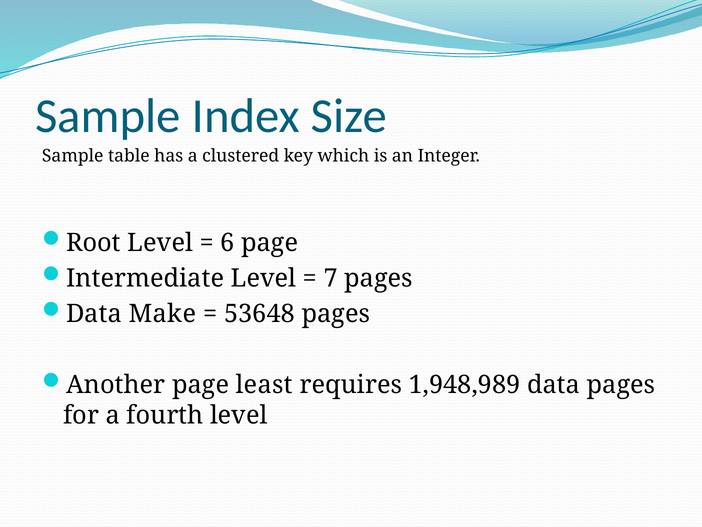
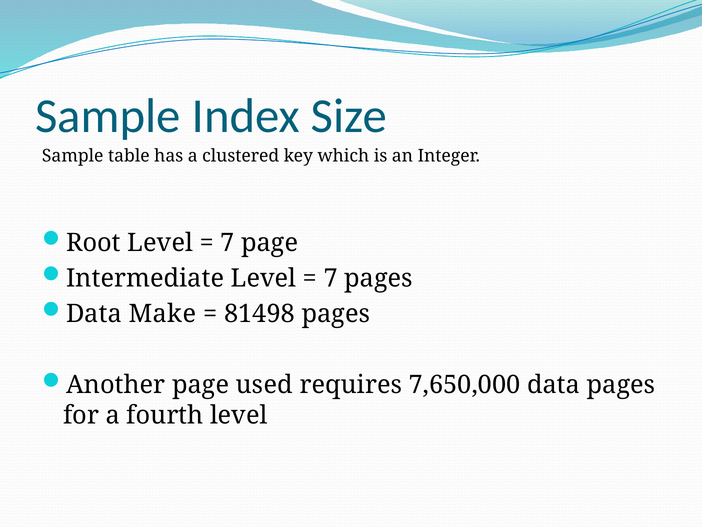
6 at (227, 243): 6 -> 7
53648: 53648 -> 81498
least: least -> used
1,948,989: 1,948,989 -> 7,650,000
